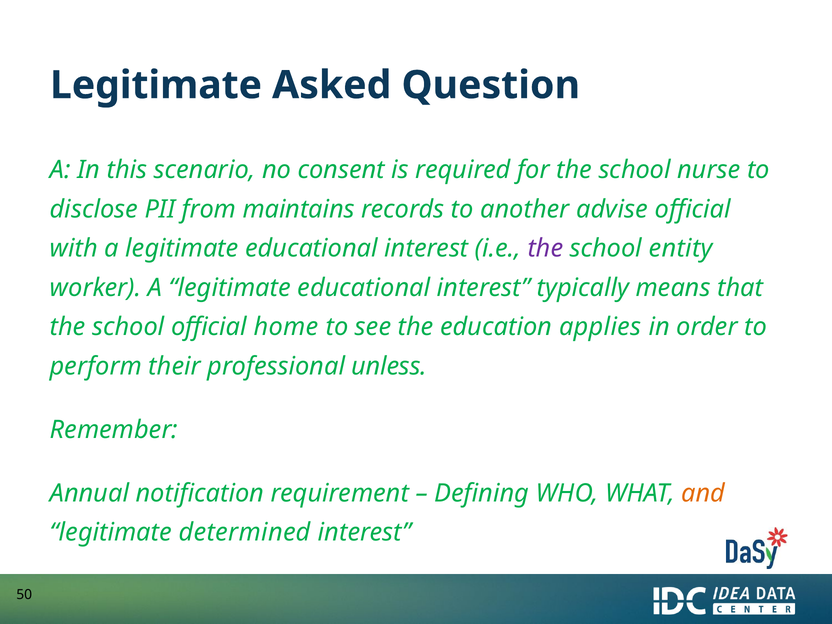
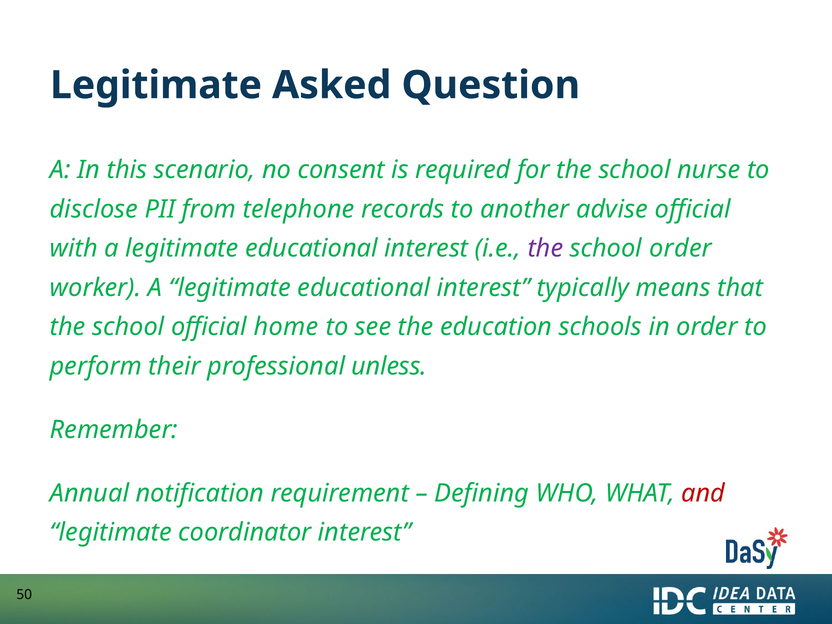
maintains: maintains -> telephone
school entity: entity -> order
applies: applies -> schools
and colour: orange -> red
determined: determined -> coordinator
